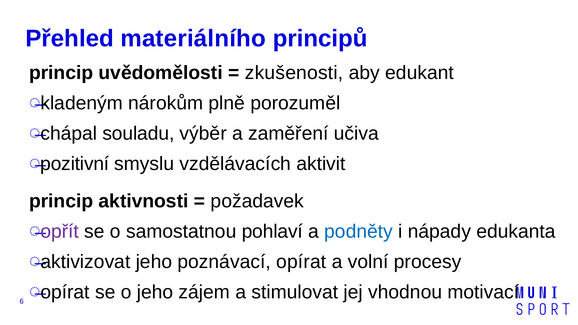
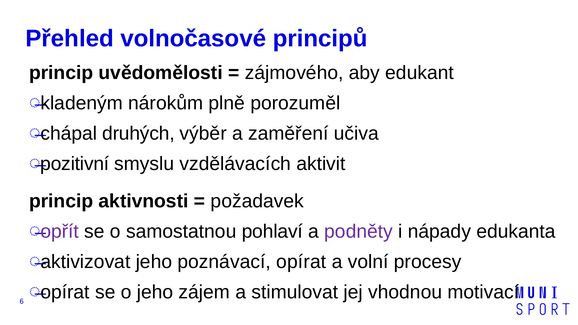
materiálního: materiálního -> volnočasové
zkušenosti: zkušenosti -> zájmového
souladu: souladu -> druhých
podněty colour: blue -> purple
